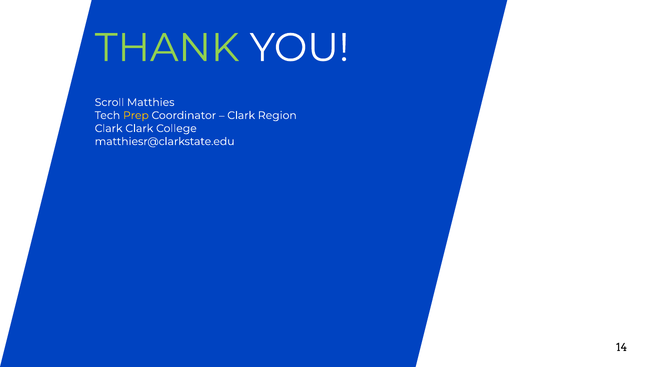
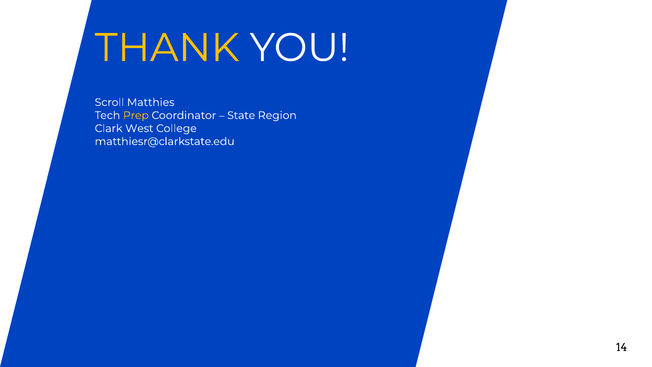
THANK colour: light green -> yellow
Clark at (241, 115): Clark -> State
Clark Clark: Clark -> West
